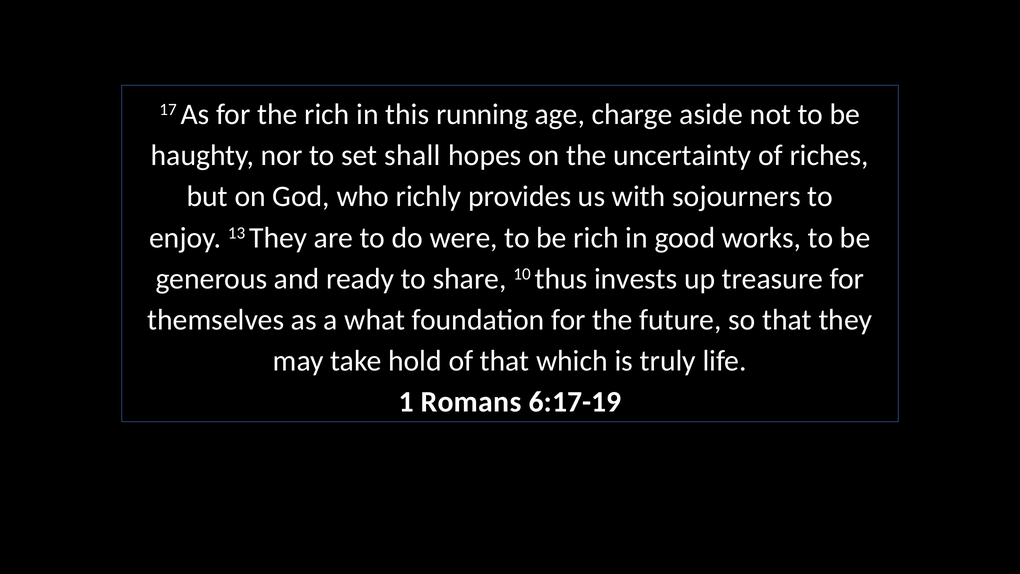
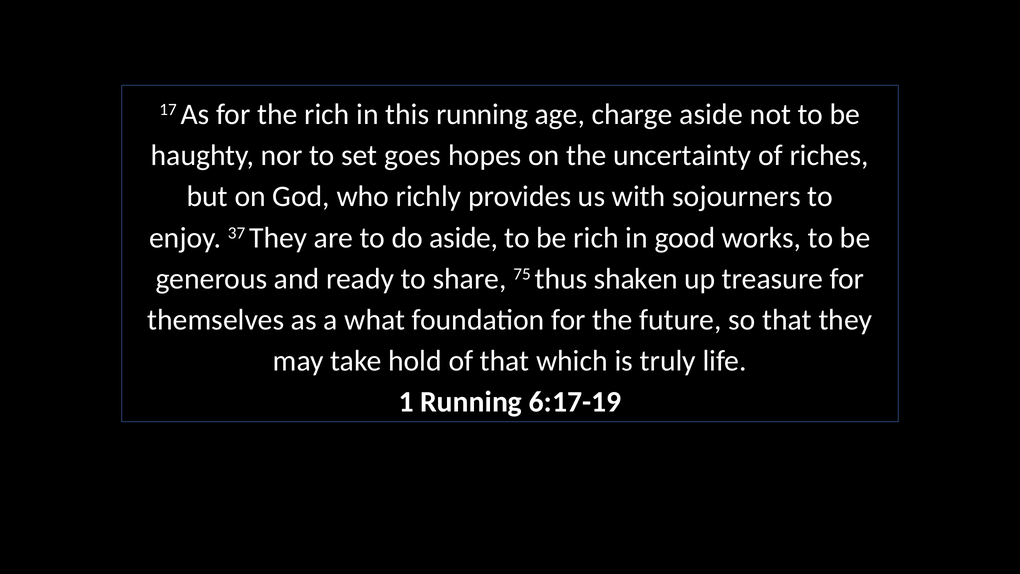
shall: shall -> goes
13: 13 -> 37
do were: were -> aside
10: 10 -> 75
invests: invests -> shaken
1 Romans: Romans -> Running
